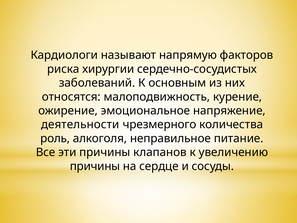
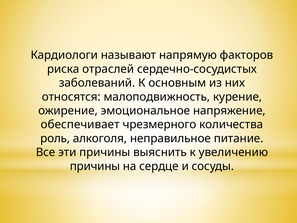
хирургии: хирургии -> отраслей
деятельности: деятельности -> обеспечивает
клапанов: клапанов -> выяснить
